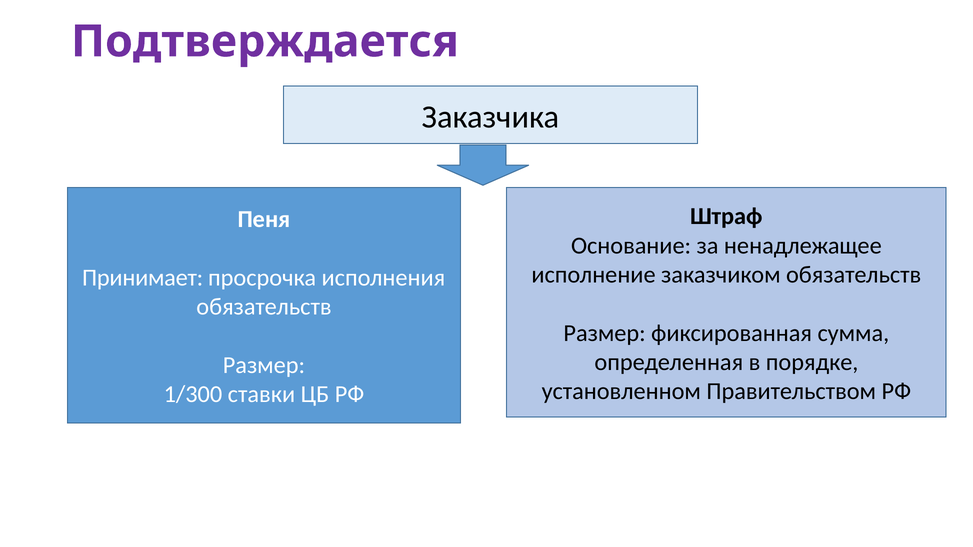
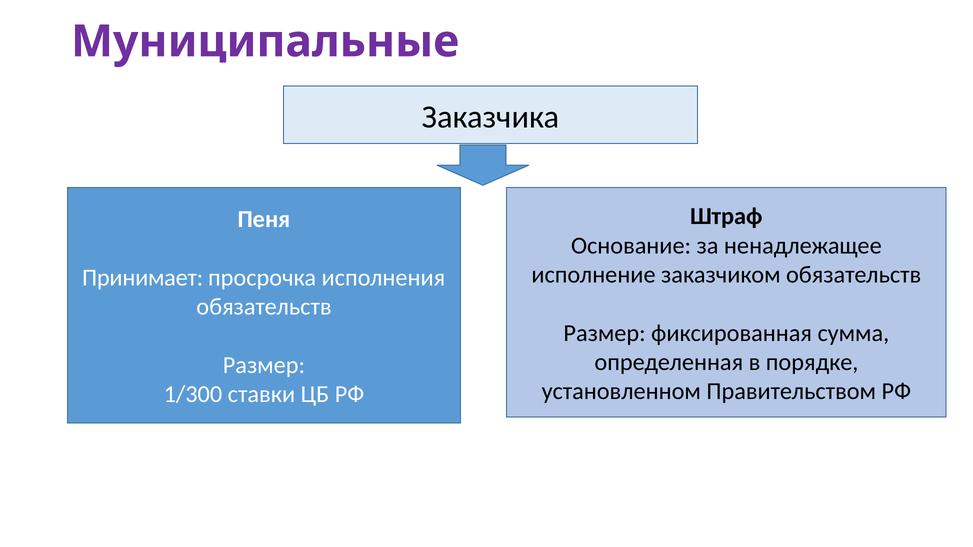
Подтверждается: Подтверждается -> Муниципальные
